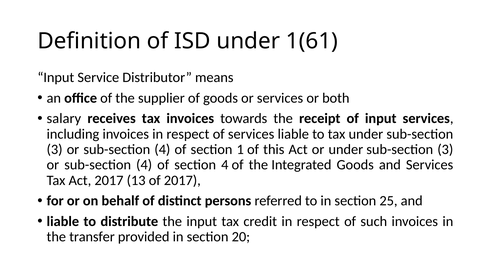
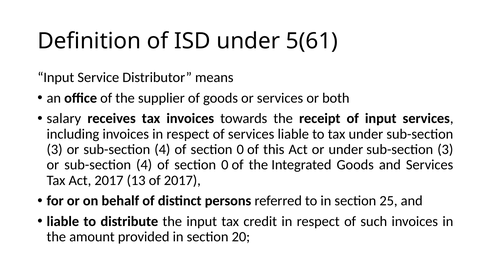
1(61: 1(61 -> 5(61
1 at (240, 150): 1 -> 0
4 at (225, 165): 4 -> 0
transfer: transfer -> amount
